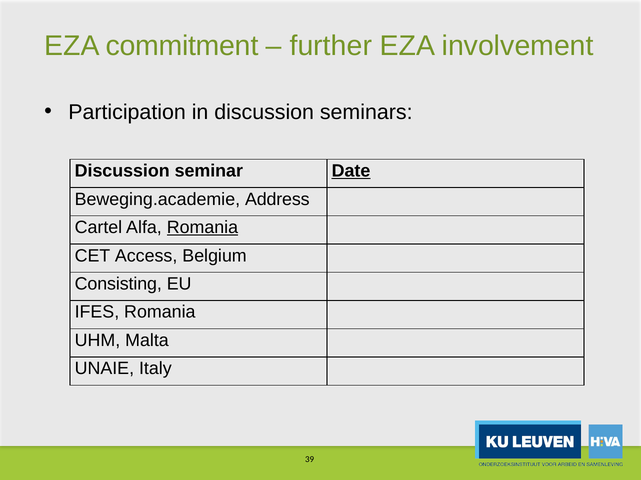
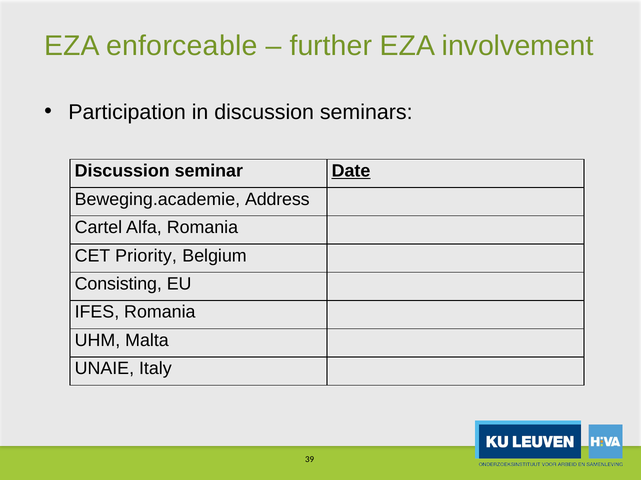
commitment: commitment -> enforceable
Romania at (202, 228) underline: present -> none
Access: Access -> Priority
